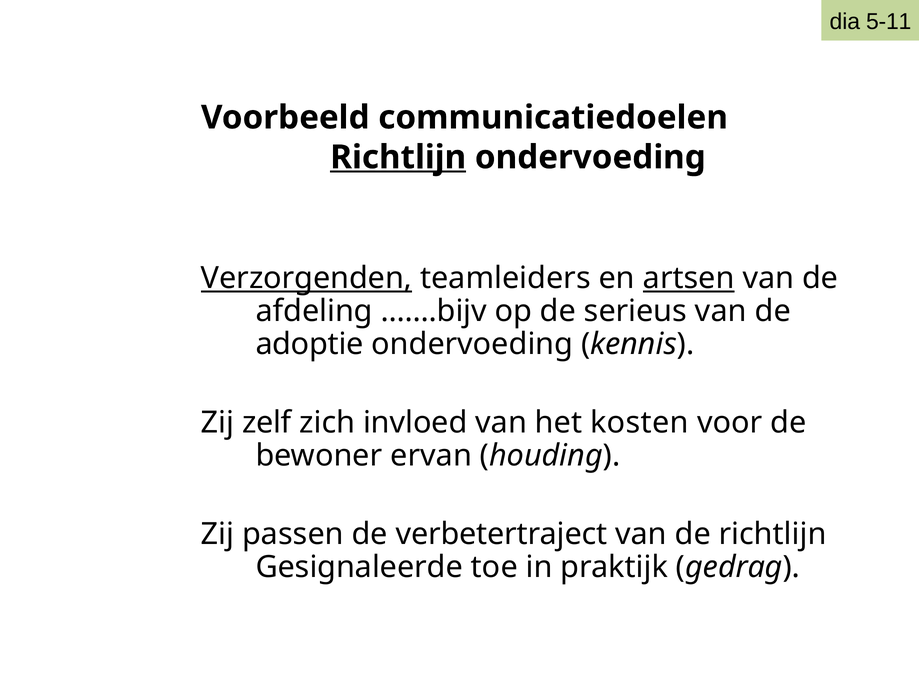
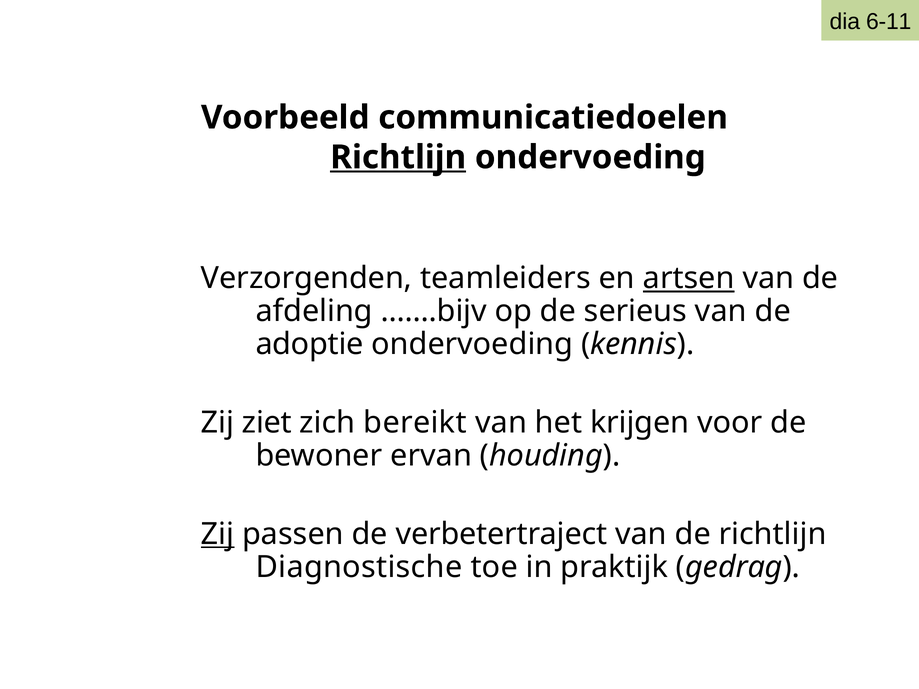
5-11: 5-11 -> 6-11
Verzorgenden underline: present -> none
zelf: zelf -> ziet
invloed: invloed -> bereikt
kosten: kosten -> krijgen
Zij at (218, 534) underline: none -> present
Gesignaleerde: Gesignaleerde -> Diagnostische
